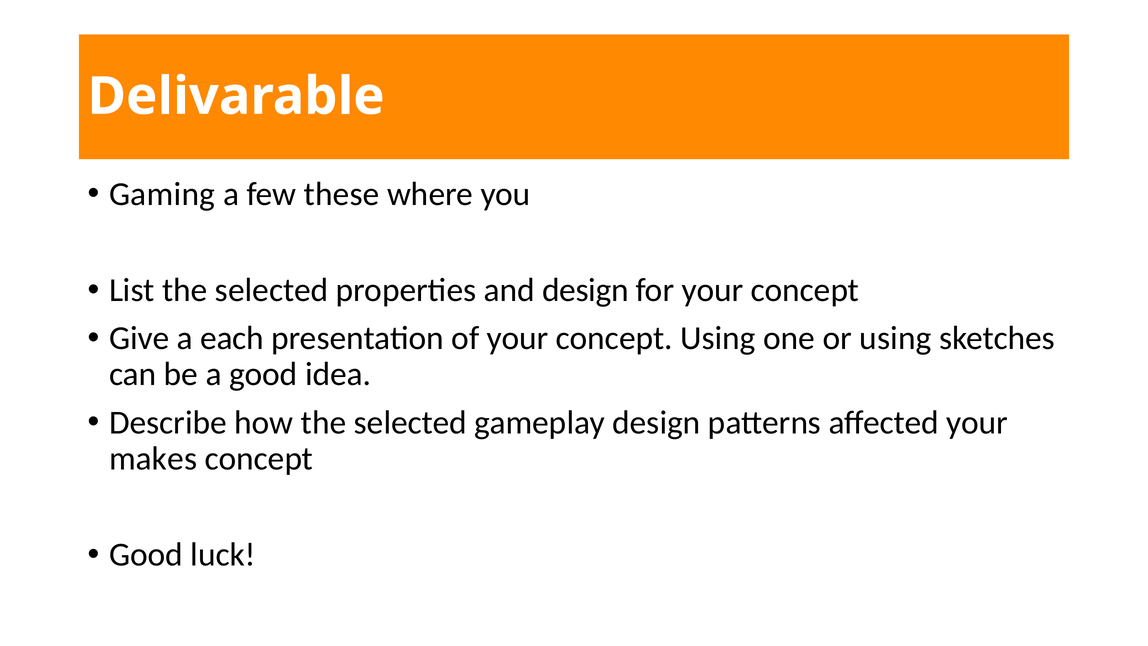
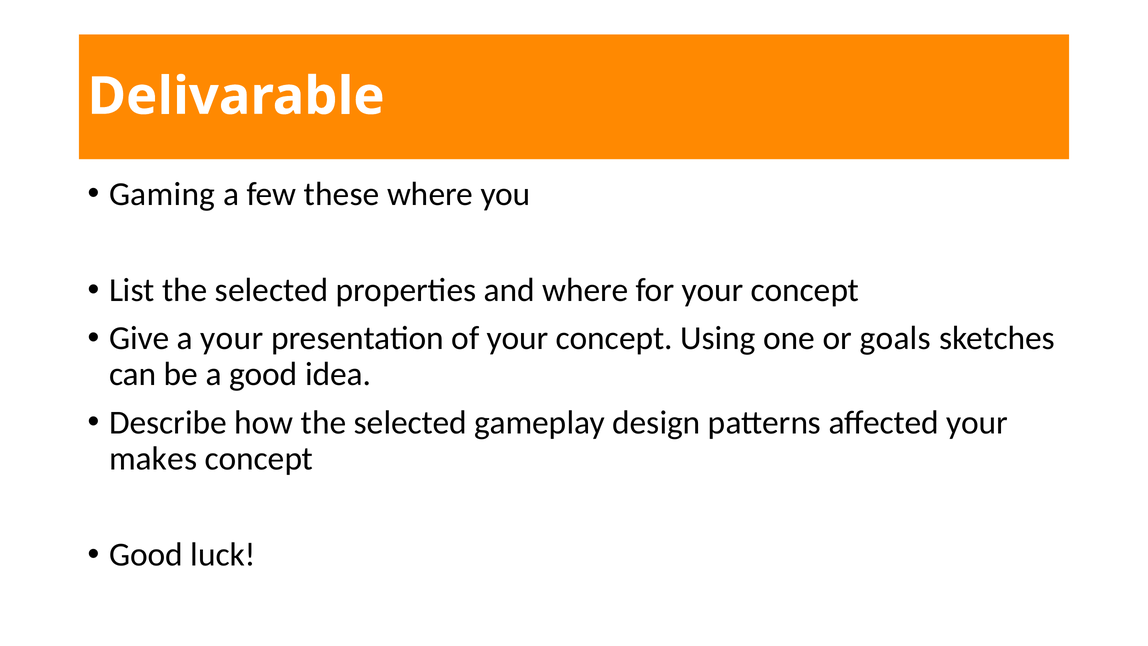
and design: design -> where
a each: each -> your
or using: using -> goals
